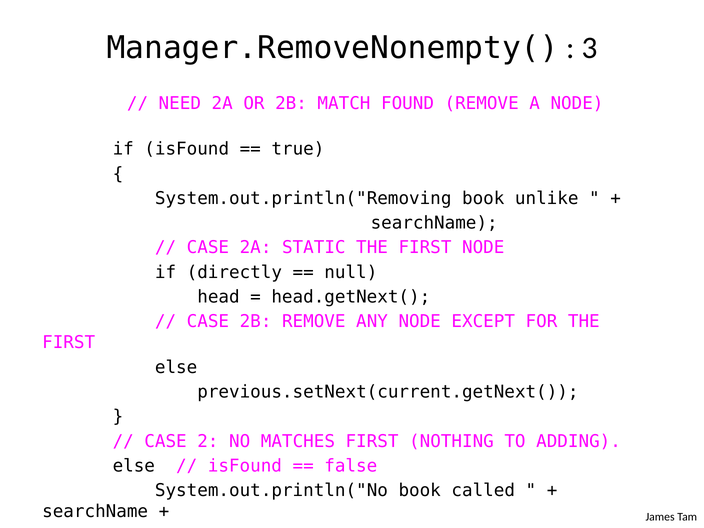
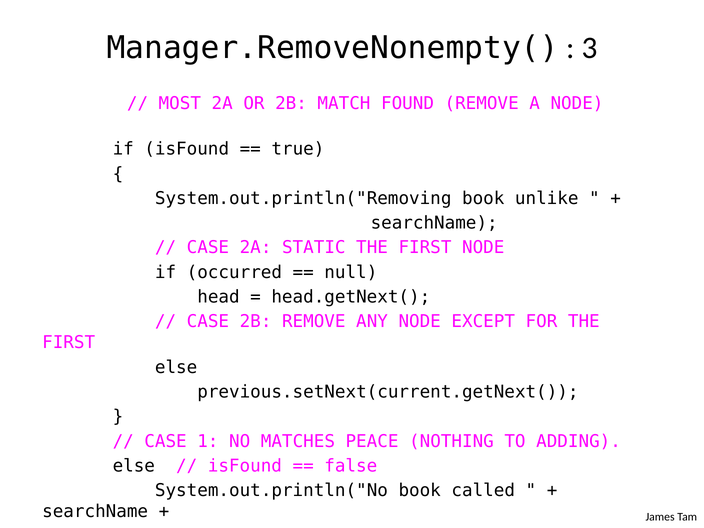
NEED: NEED -> MOST
directly: directly -> occurred
2: 2 -> 1
MATCHES FIRST: FIRST -> PEACE
